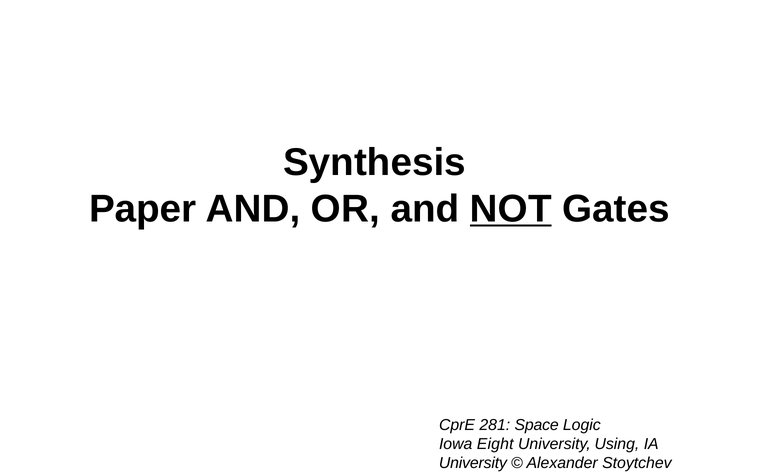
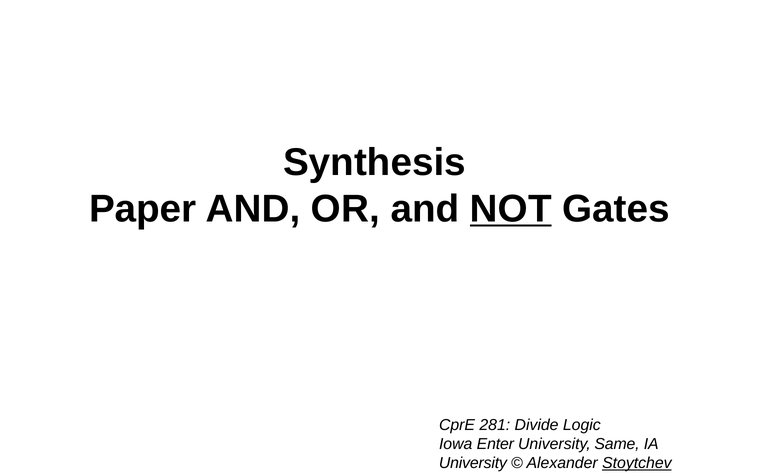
Space: Space -> Divide
Eight: Eight -> Enter
Using: Using -> Same
Stoytchev underline: none -> present
